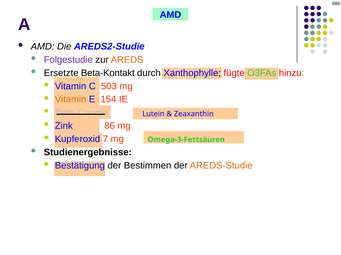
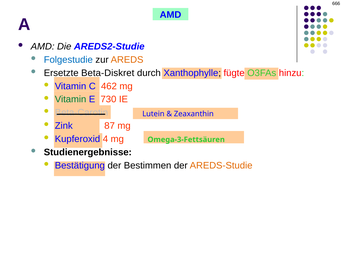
Folgestudie colour: purple -> blue
Beta-Kontakt: Beta-Kontakt -> Beta-Diskret
503: 503 -> 462
Vitamin at (71, 100) colour: orange -> green
154: 154 -> 730
86: 86 -> 87
7: 7 -> 4
